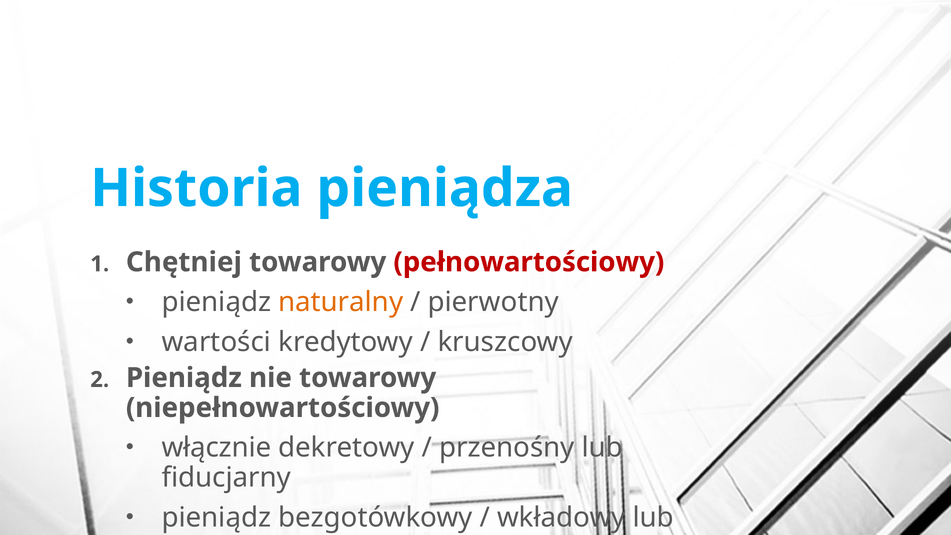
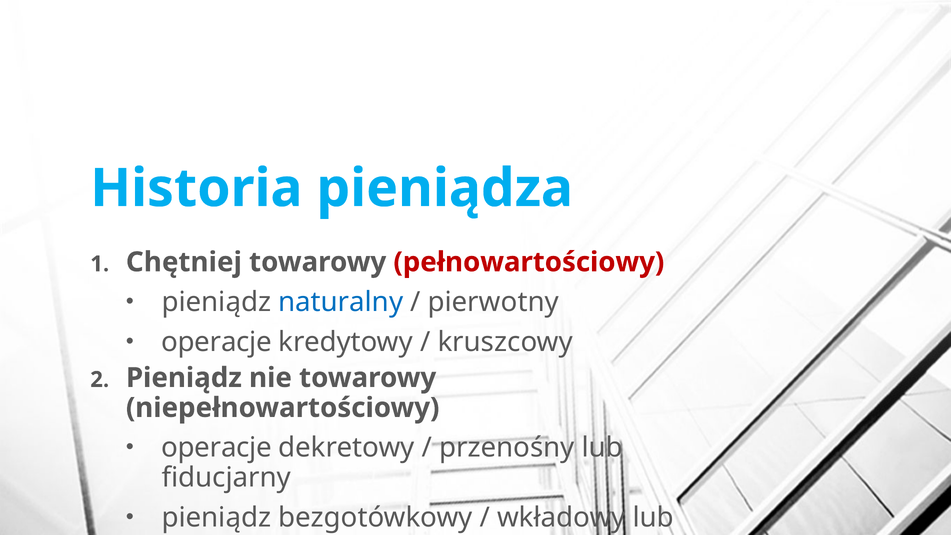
naturalny colour: orange -> blue
wartości at (216, 342): wartości -> operacje
włącznie at (216, 448): włącznie -> operacje
